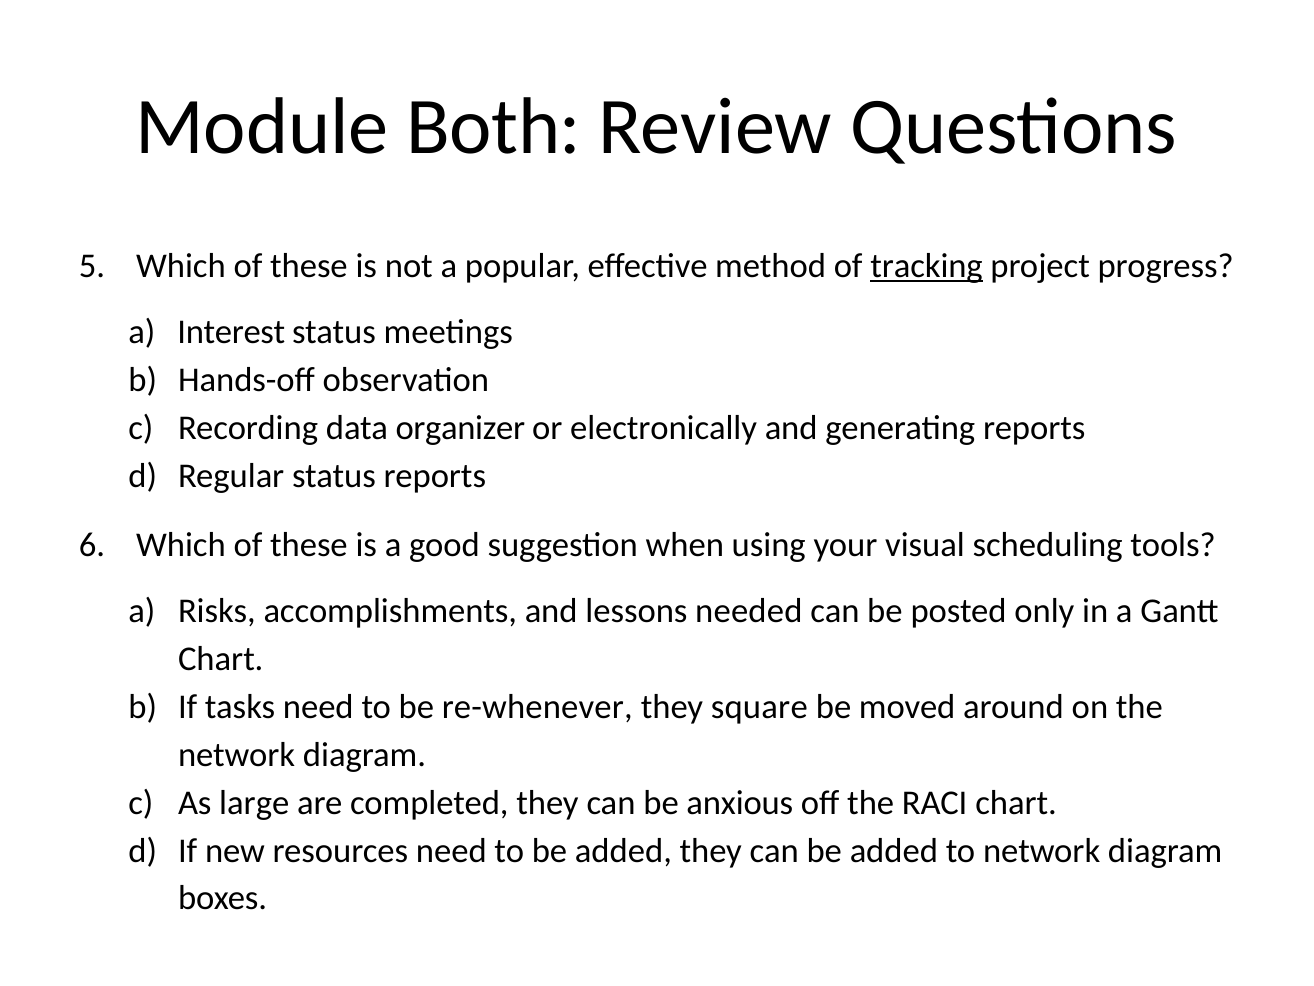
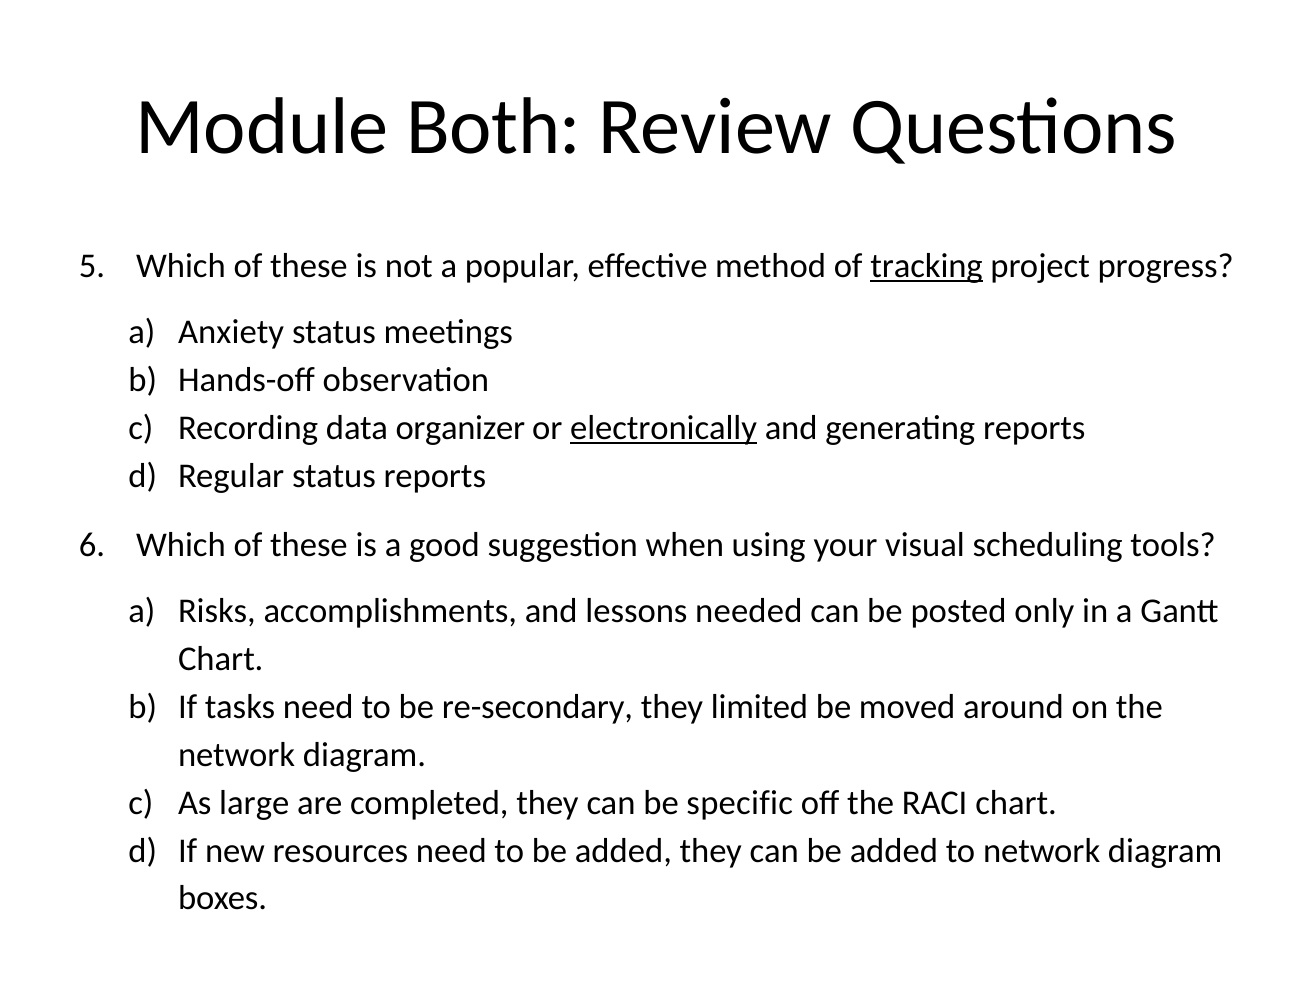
Interest: Interest -> Anxiety
electronically underline: none -> present
re-whenever: re-whenever -> re-secondary
square: square -> limited
anxious: anxious -> specific
